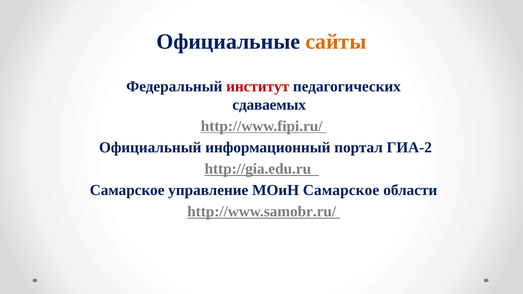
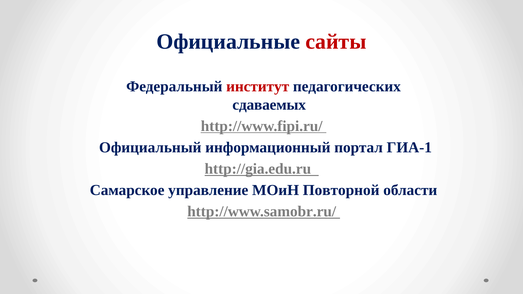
сайты colour: orange -> red
ГИА-2: ГИА-2 -> ГИА-1
МОиН Самарское: Самарское -> Повторной
